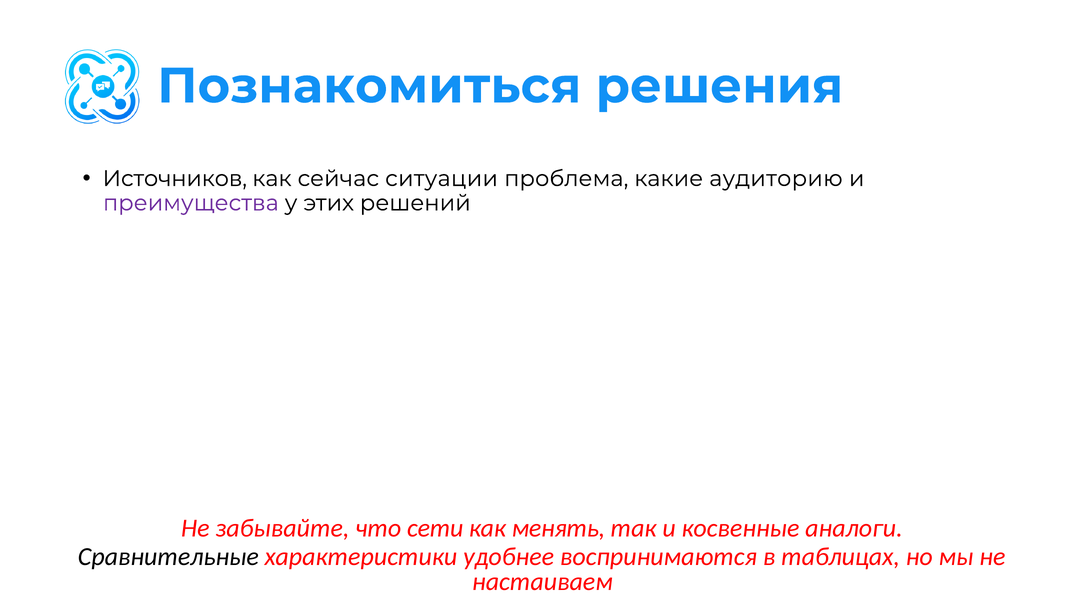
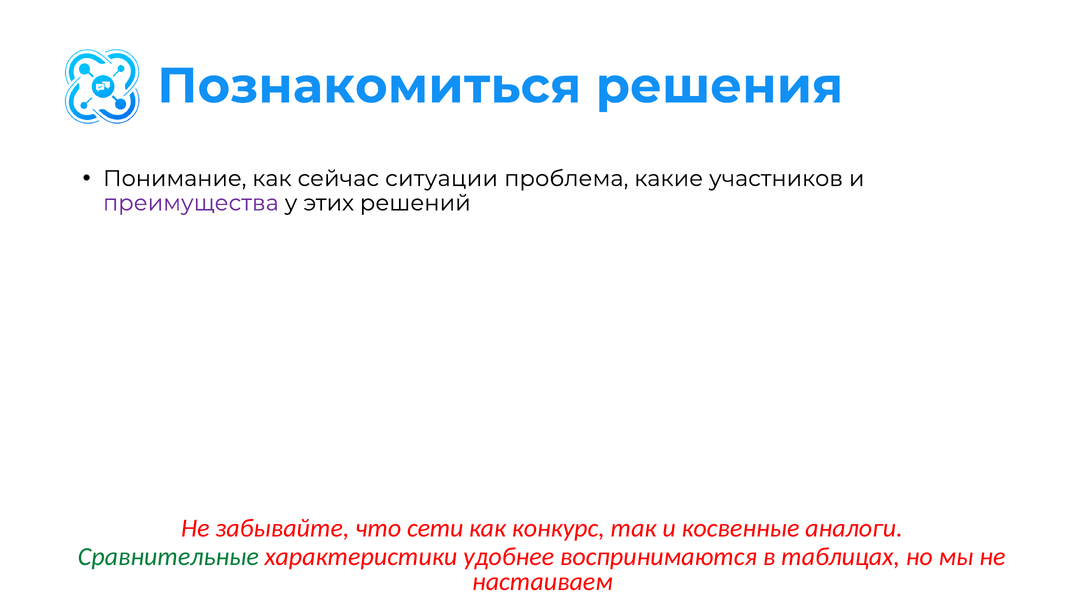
Источников: Источников -> Понимание
аудиторию: аудиторию -> участников
менять: менять -> конкурс
Сравнительные colour: black -> green
